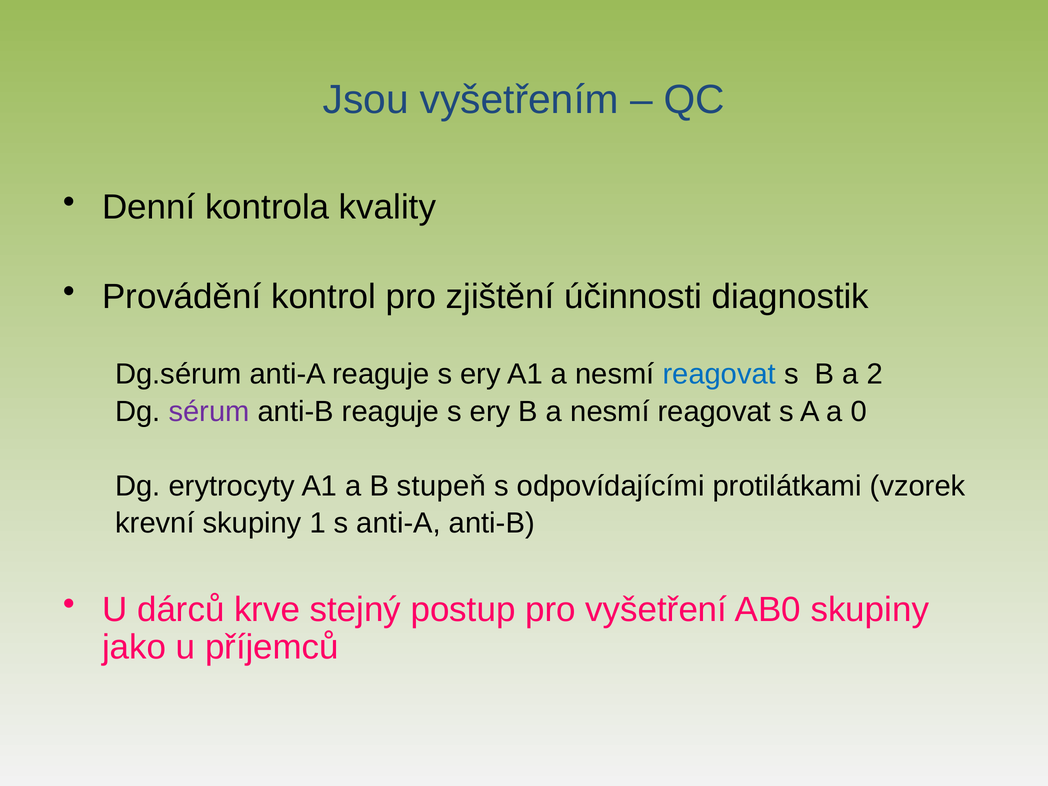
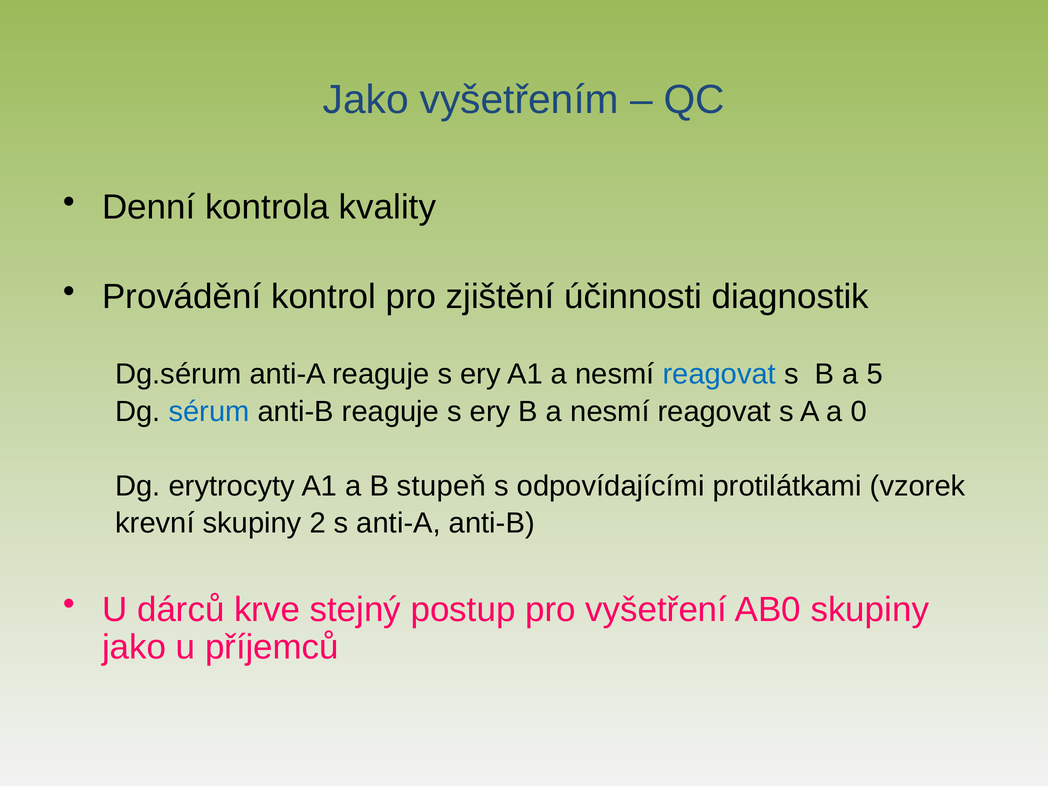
Jsou at (366, 100): Jsou -> Jako
2: 2 -> 5
sérum colour: purple -> blue
1: 1 -> 2
